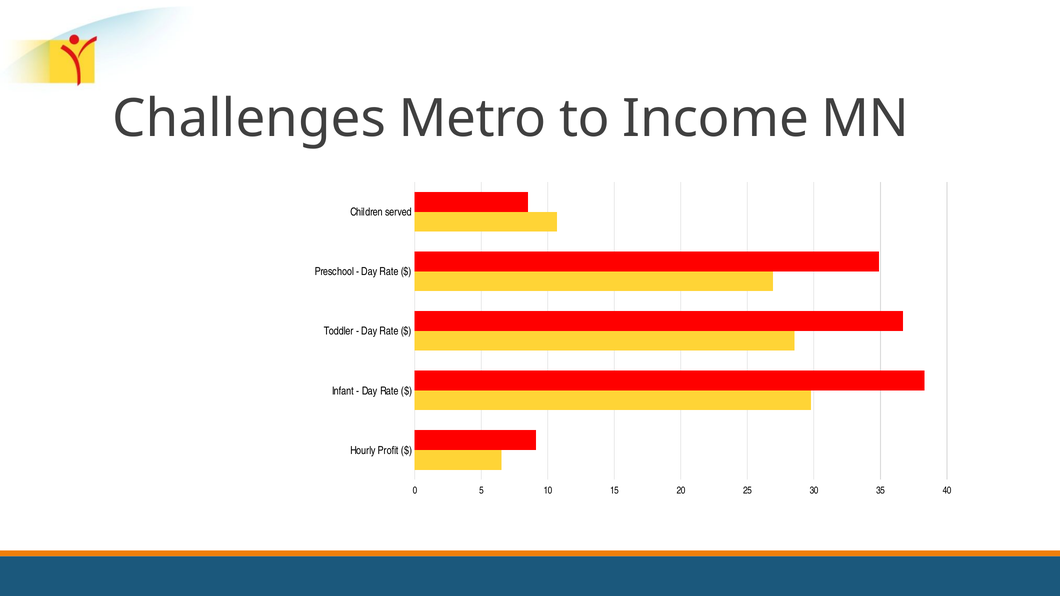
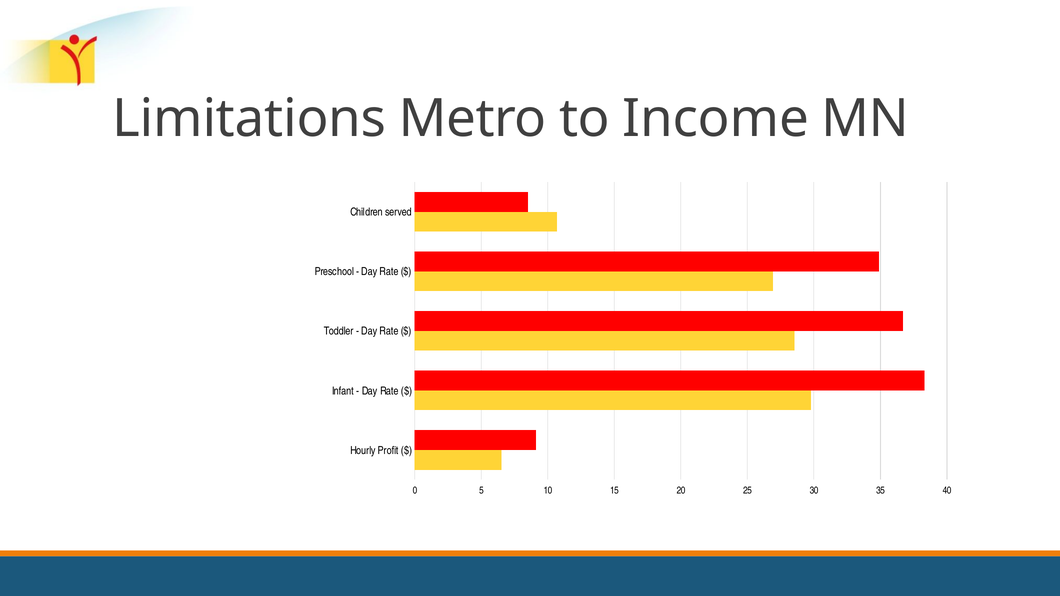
Challenges: Challenges -> Limitations
